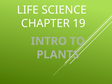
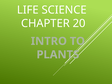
19: 19 -> 20
